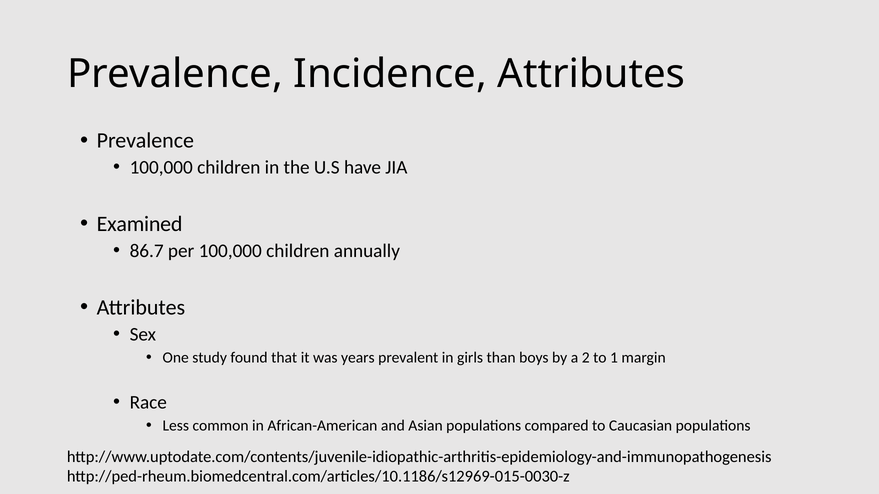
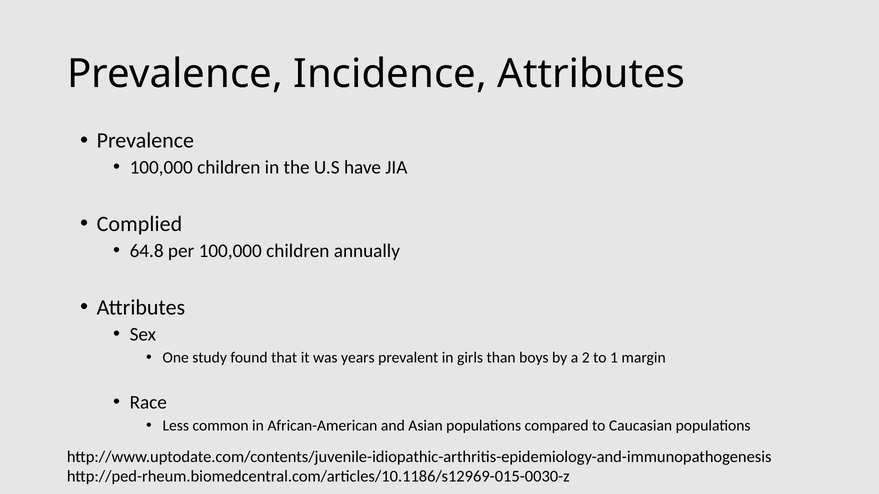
Examined: Examined -> Complied
86.7: 86.7 -> 64.8
